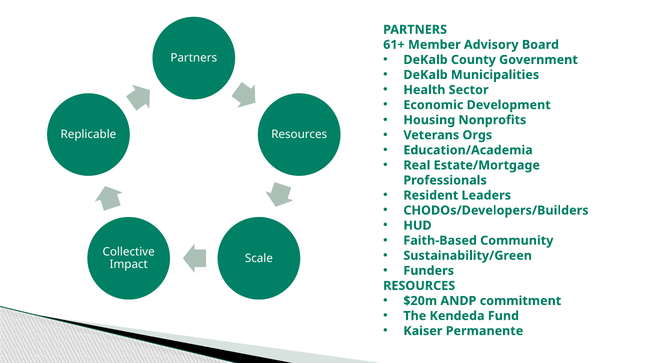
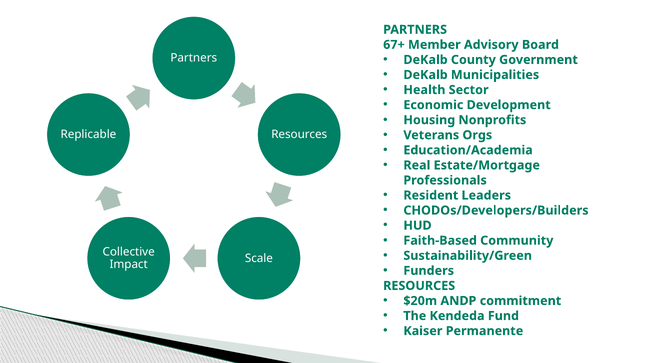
61+: 61+ -> 67+
